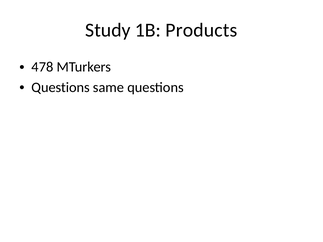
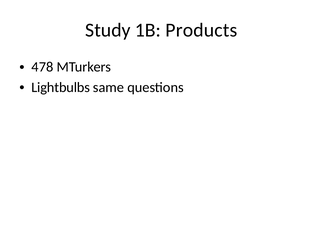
Questions at (61, 87): Questions -> Lightbulbs
